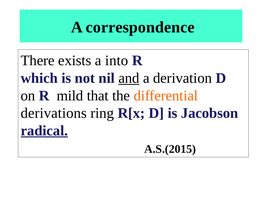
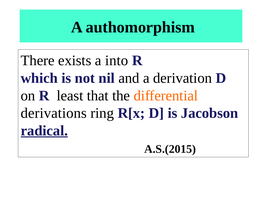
correspondence: correspondence -> authomorphism
and underline: present -> none
mild: mild -> least
